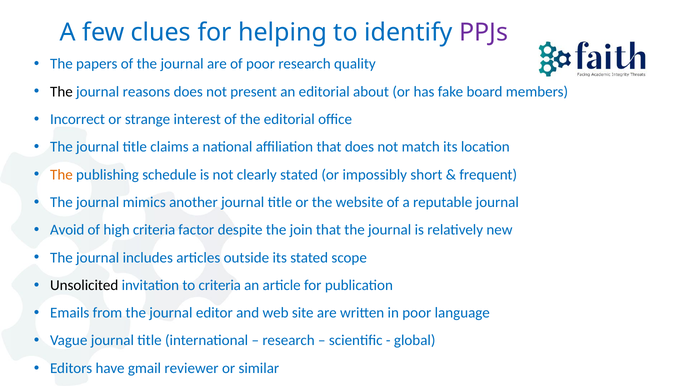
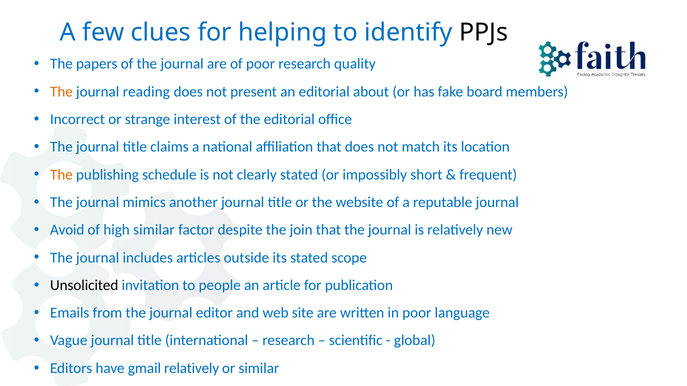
PPJs colour: purple -> black
The at (61, 92) colour: black -> orange
reasons: reasons -> reading
high criteria: criteria -> similar
to criteria: criteria -> people
gmail reviewer: reviewer -> relatively
